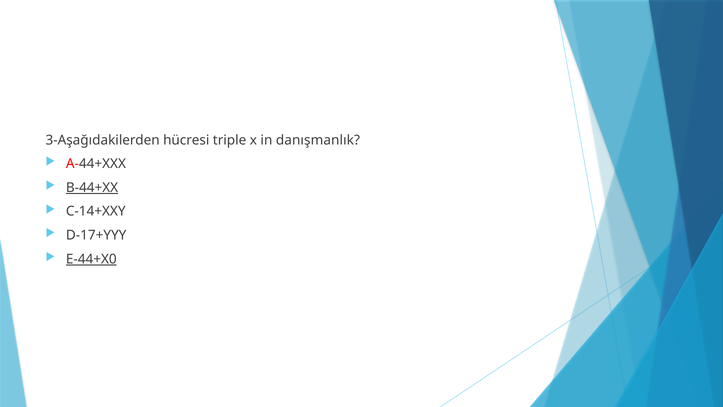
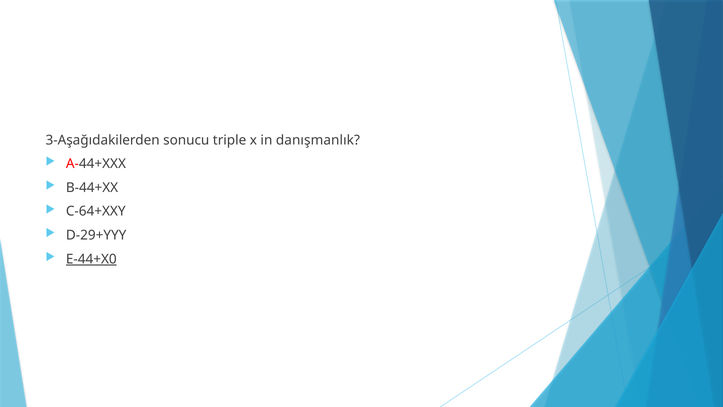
hücresi: hücresi -> sonucu
B-44+XX underline: present -> none
C-14+XXY: C-14+XXY -> C-64+XXY
D-17+YYY: D-17+YYY -> D-29+YYY
